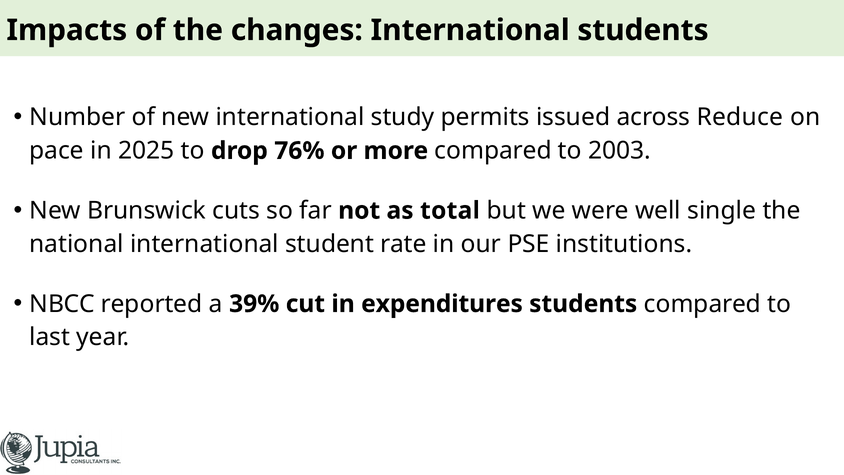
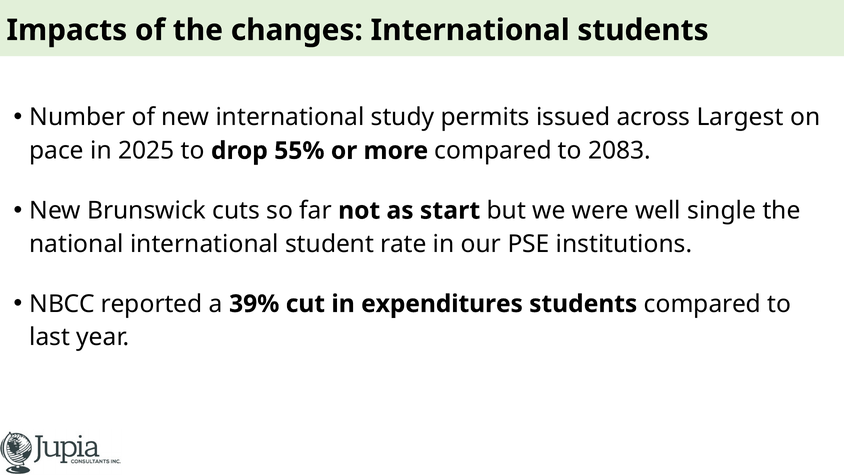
Reduce: Reduce -> Largest
76%: 76% -> 55%
2003: 2003 -> 2083
total: total -> start
